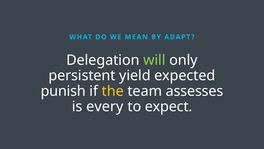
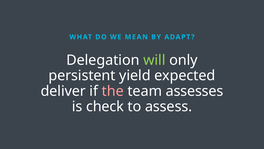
punish: punish -> deliver
the colour: yellow -> pink
every: every -> check
expect: expect -> assess
